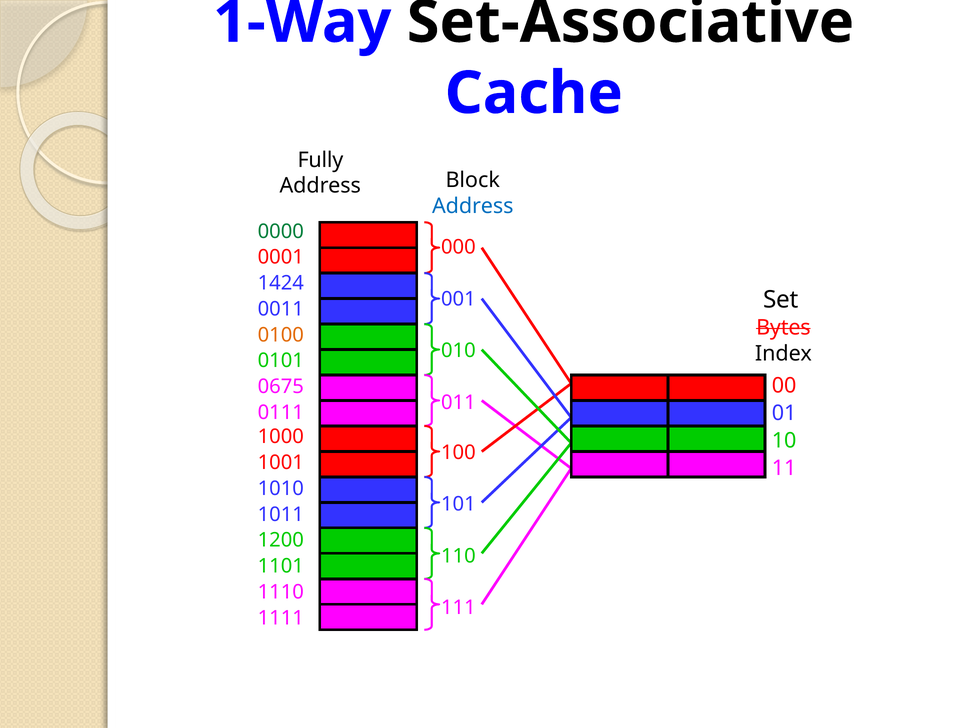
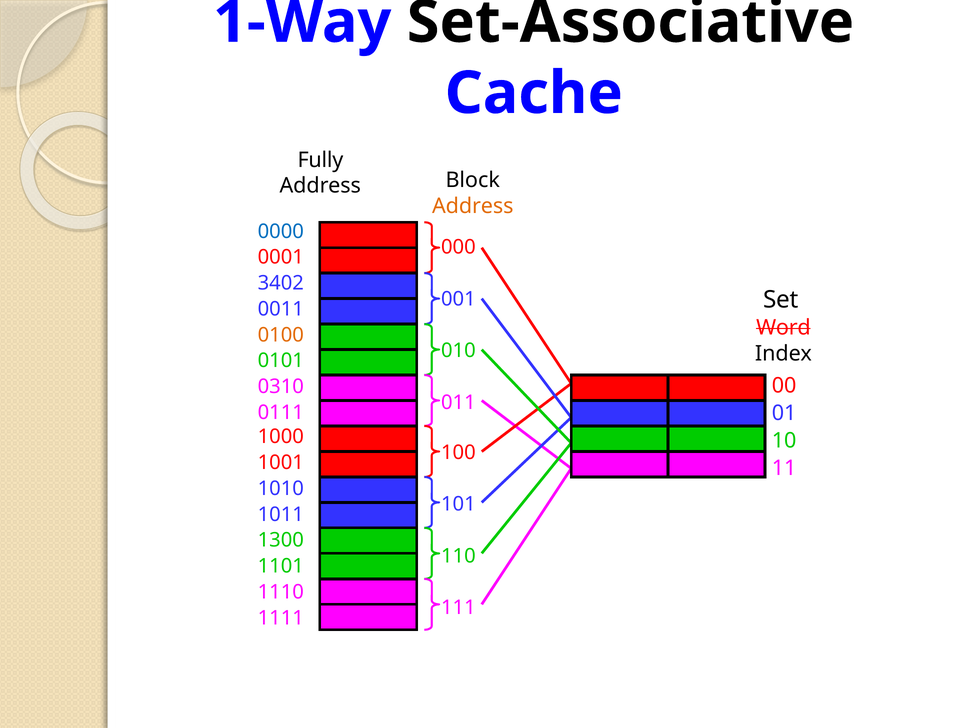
Address at (473, 206) colour: blue -> orange
0000 colour: green -> blue
1424: 1424 -> 3402
Bytes: Bytes -> Word
0675: 0675 -> 0310
1200: 1200 -> 1300
